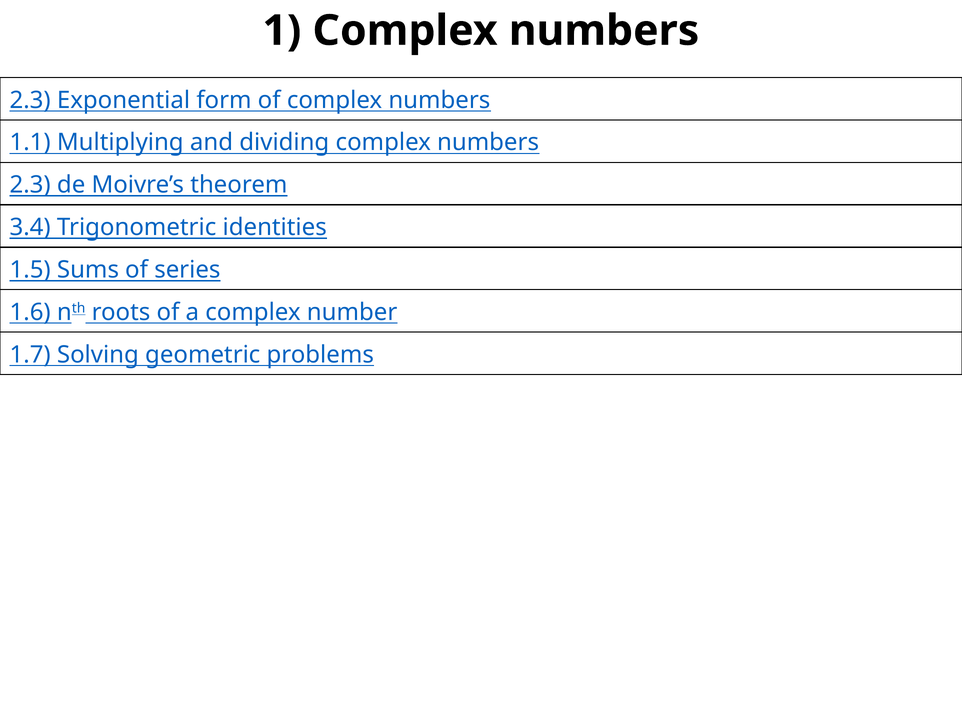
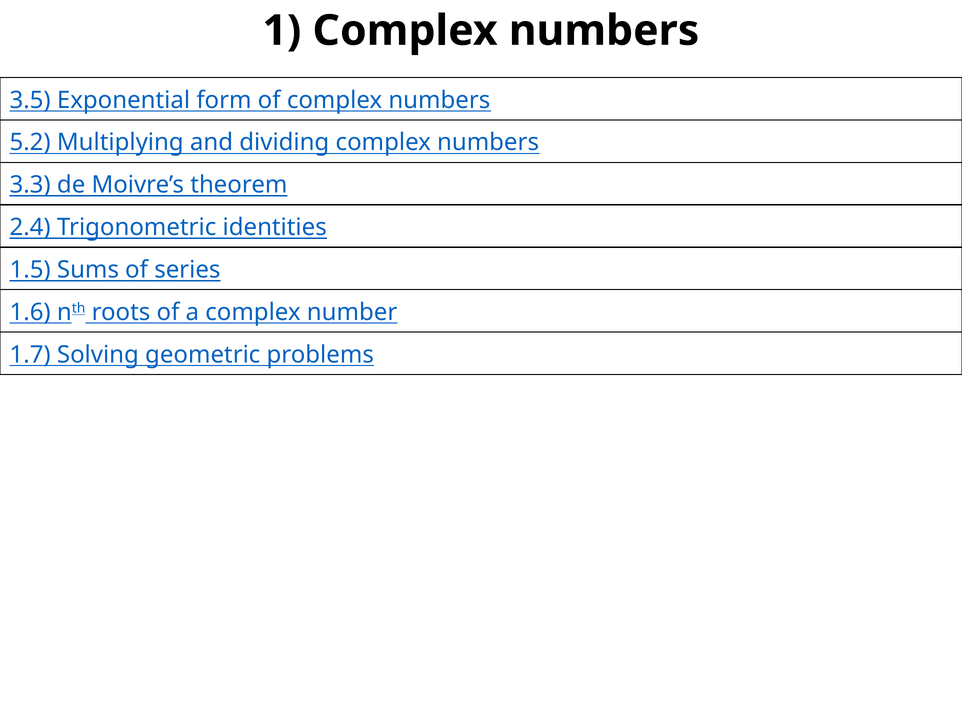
2.3 at (30, 100): 2.3 -> 3.5
1.1: 1.1 -> 5.2
2.3 at (30, 185): 2.3 -> 3.3
3.4: 3.4 -> 2.4
